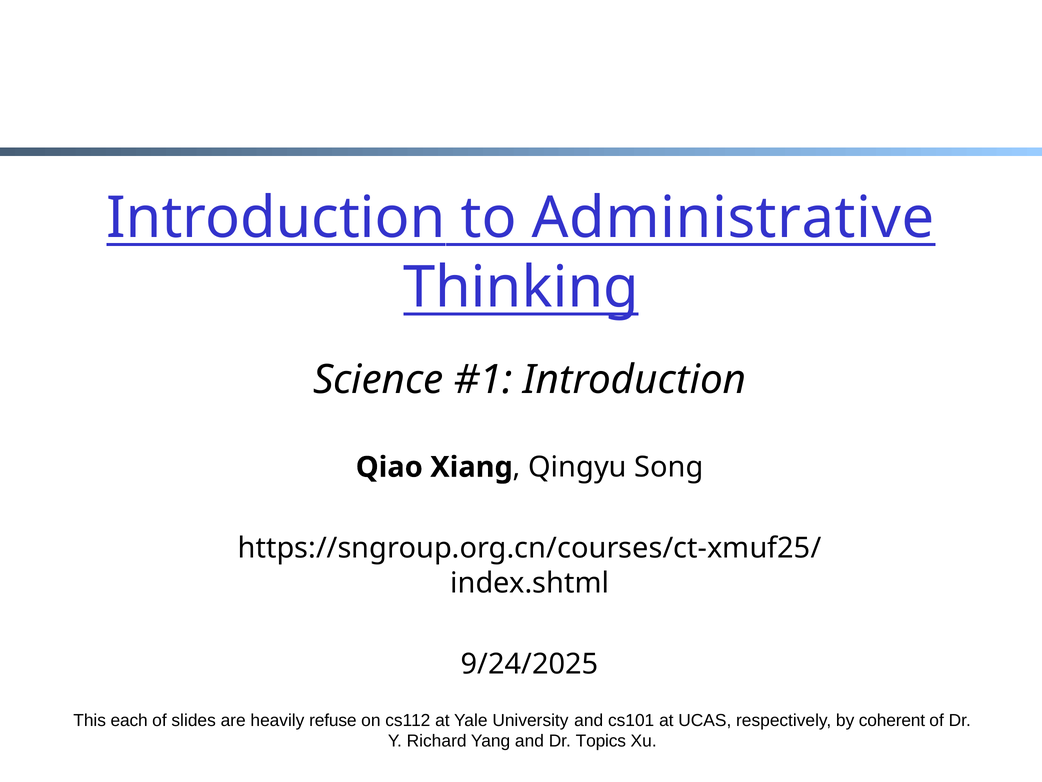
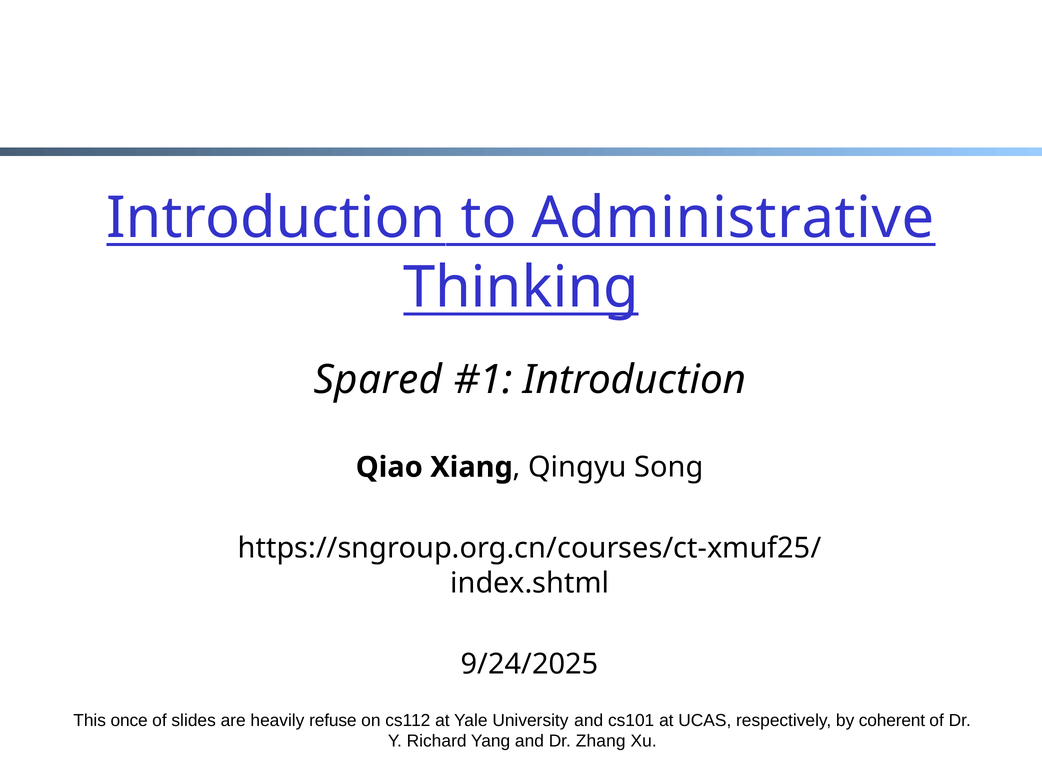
Science: Science -> Spared
each: each -> once
Topics: Topics -> Zhang
